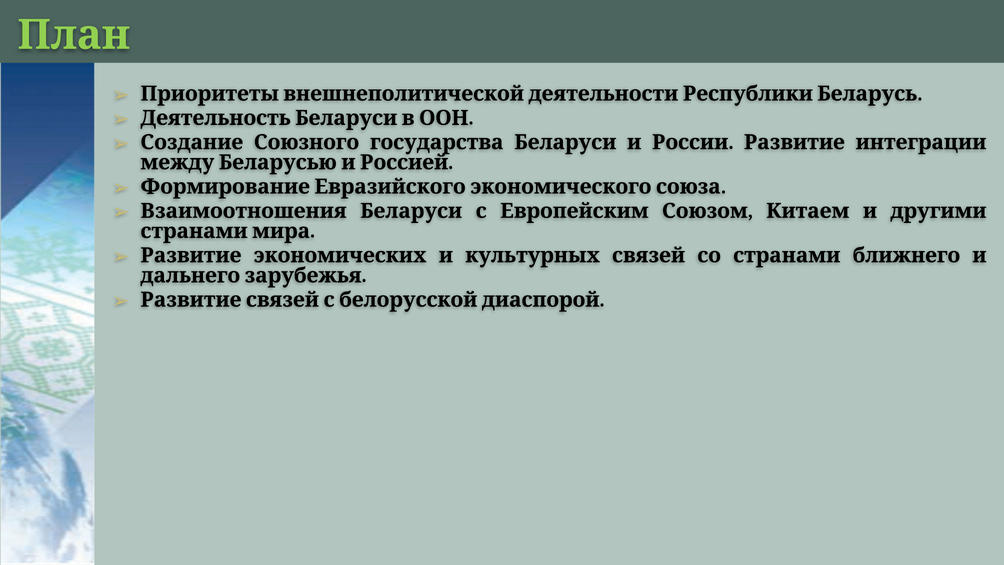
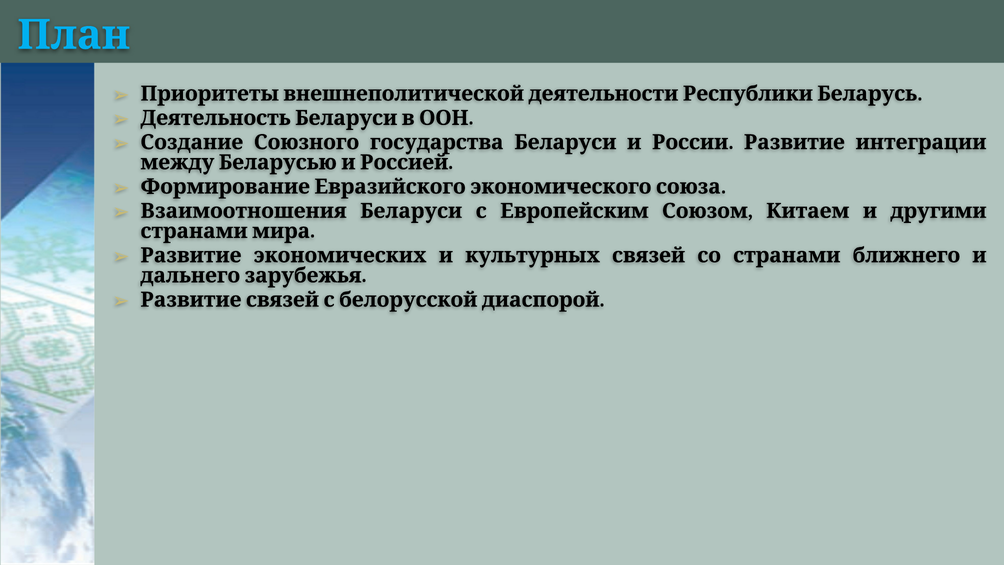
План colour: light green -> light blue
